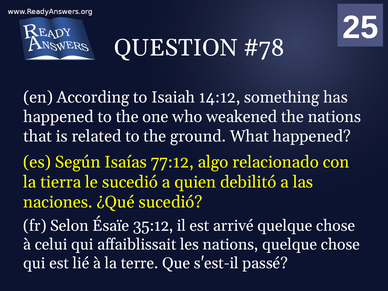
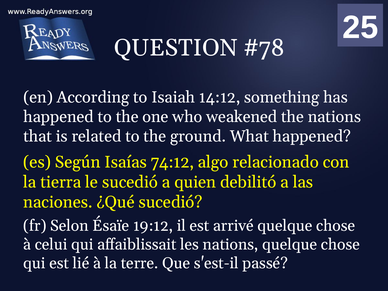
77:12: 77:12 -> 74:12
35:12: 35:12 -> 19:12
